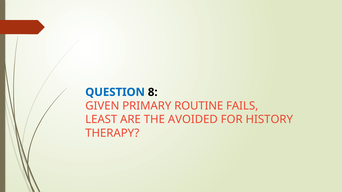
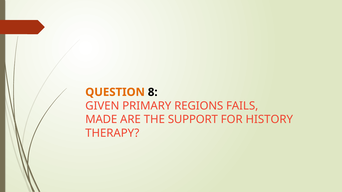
QUESTION colour: blue -> orange
ROUTINE: ROUTINE -> REGIONS
LEAST: LEAST -> MADE
AVOIDED: AVOIDED -> SUPPORT
